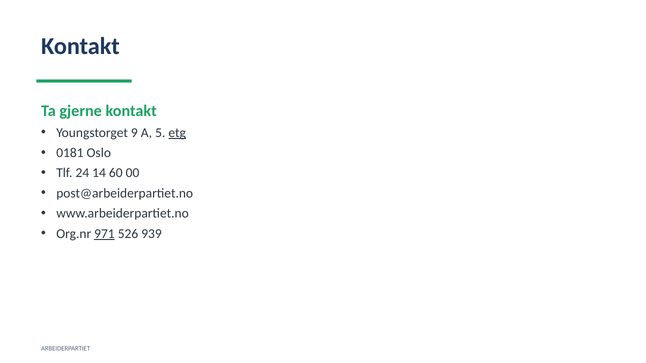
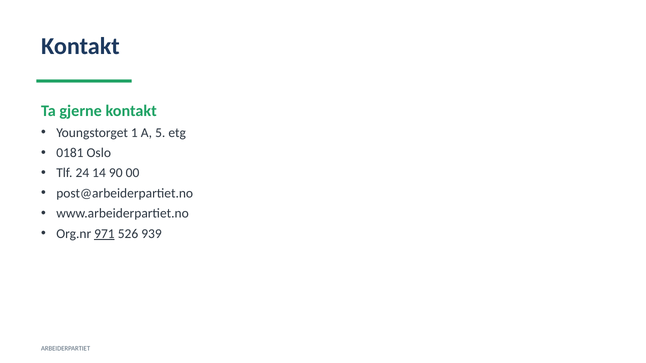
9: 9 -> 1
etg underline: present -> none
60: 60 -> 90
